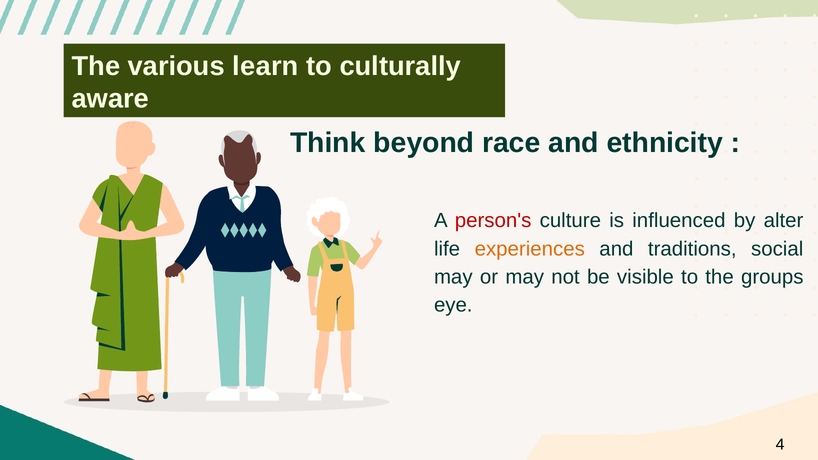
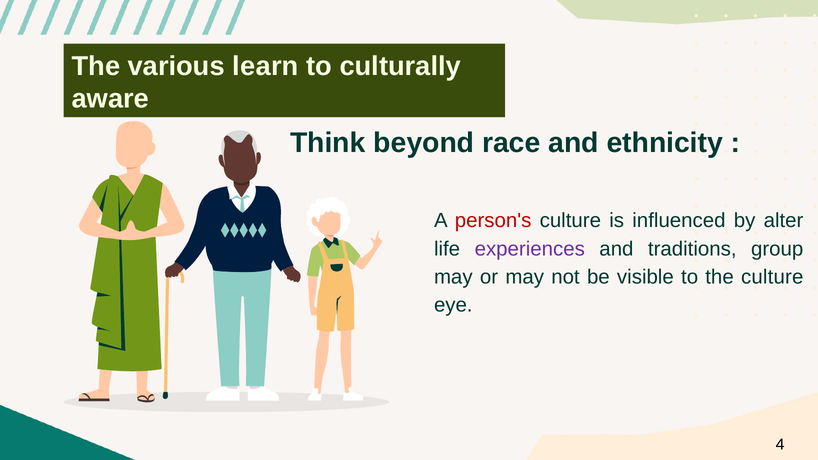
experiences colour: orange -> purple
social: social -> group
the groups: groups -> culture
